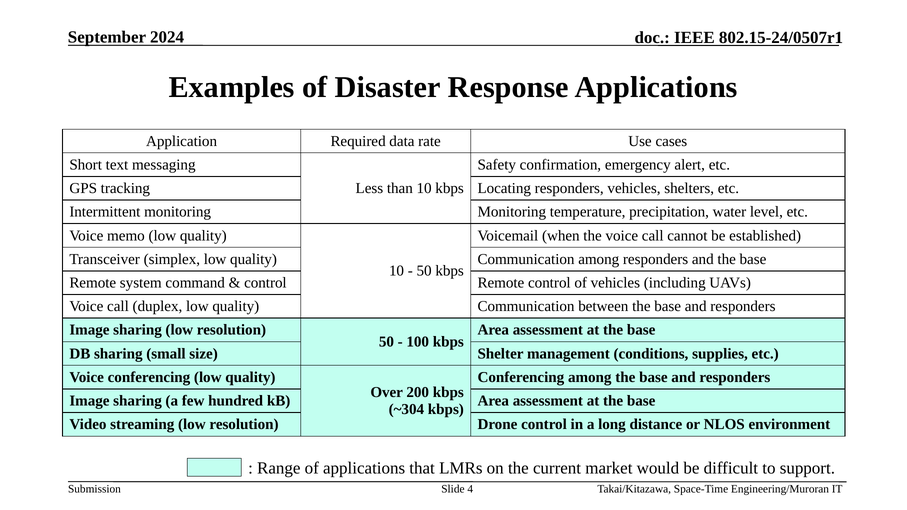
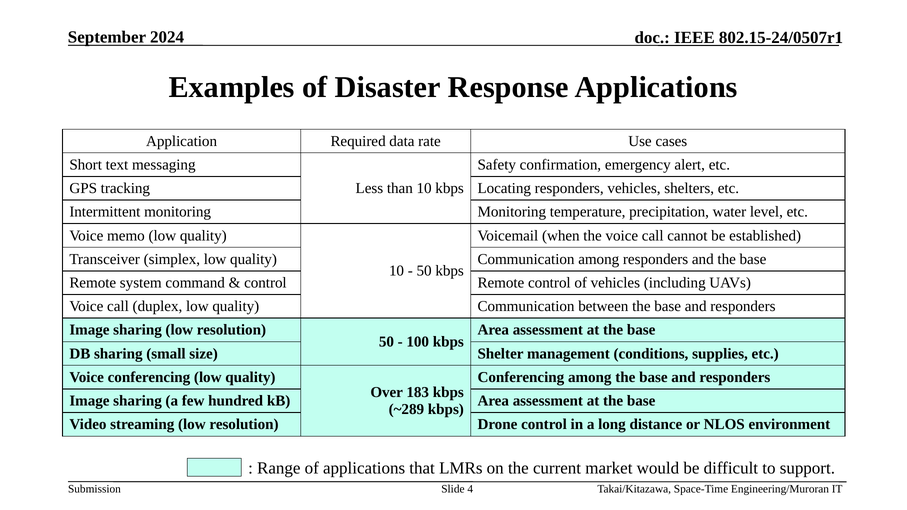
200: 200 -> 183
~304: ~304 -> ~289
